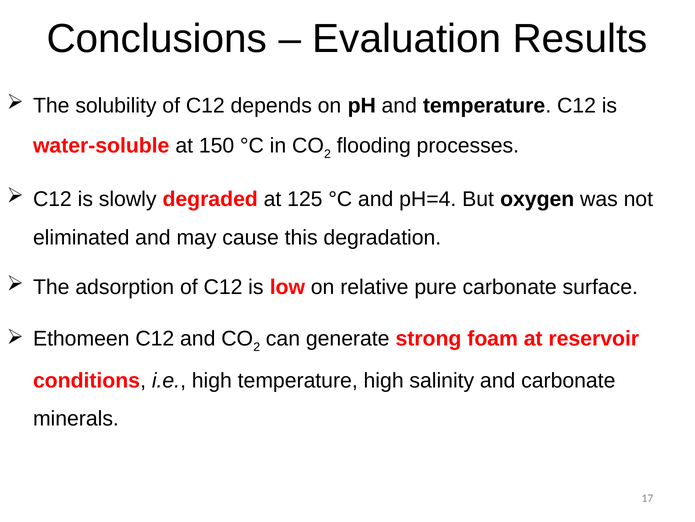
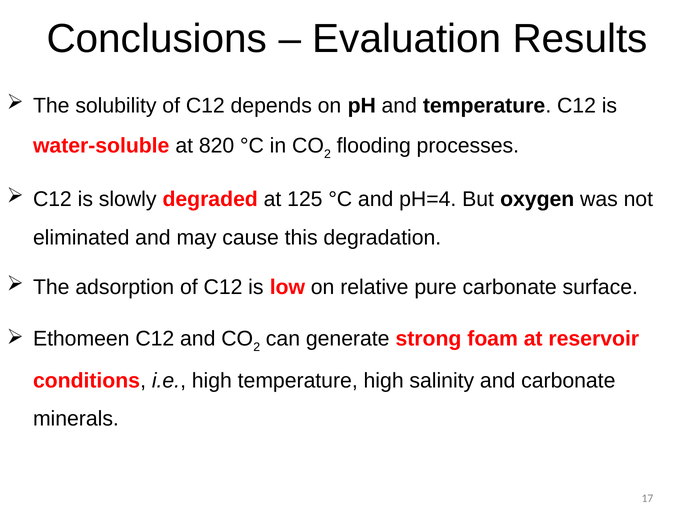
150: 150 -> 820
